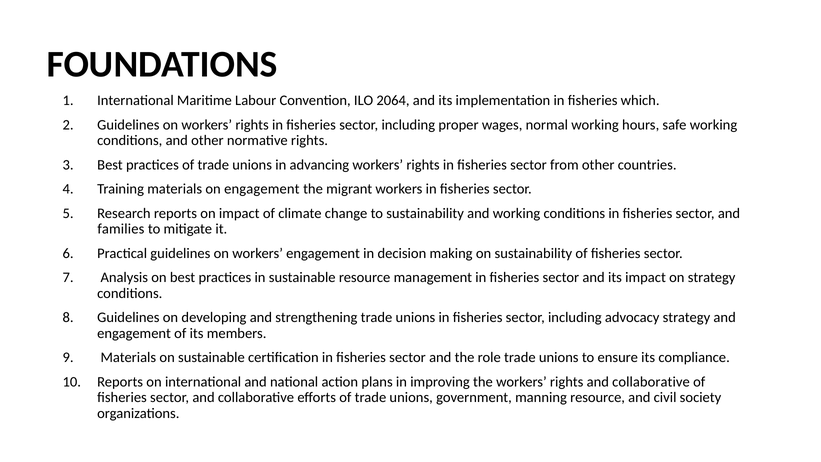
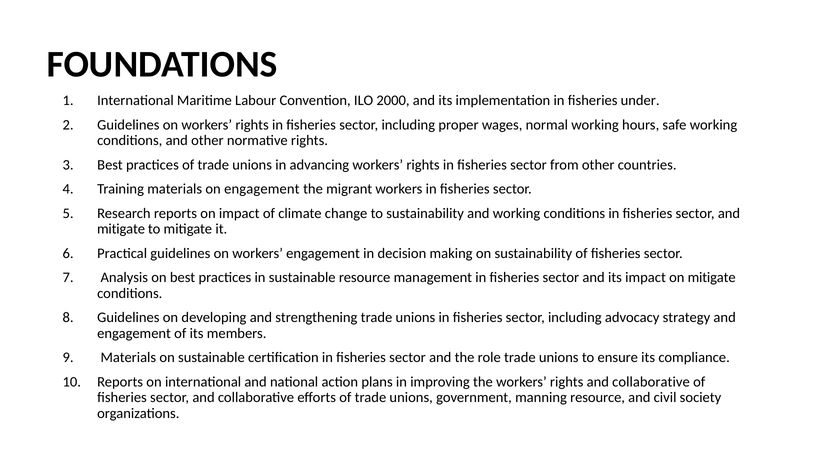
2064: 2064 -> 2000
which: which -> under
families at (121, 229): families -> mitigate
on strategy: strategy -> mitigate
